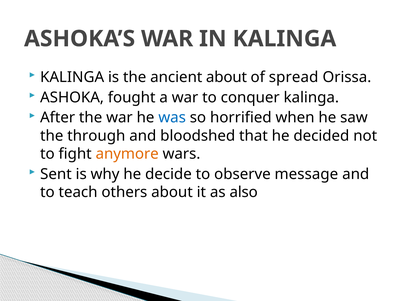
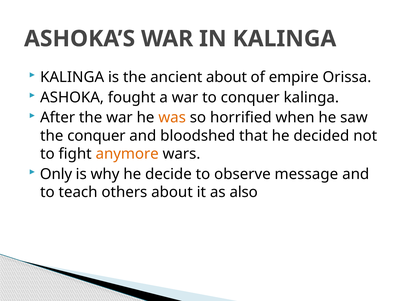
spread: spread -> empire
was colour: blue -> orange
the through: through -> conquer
Sent: Sent -> Only
